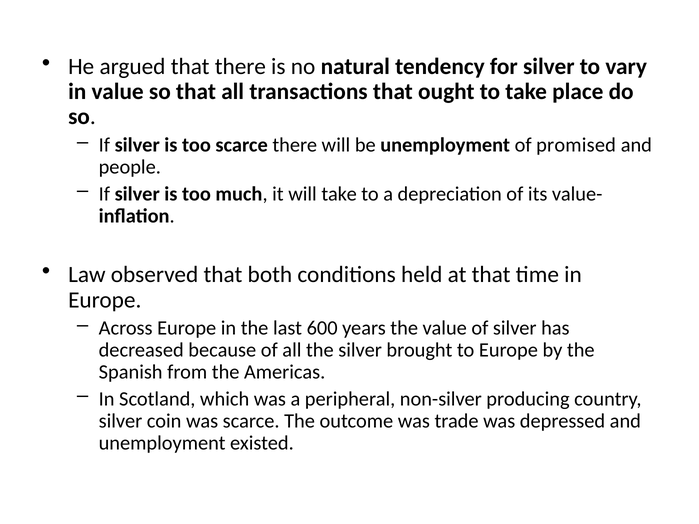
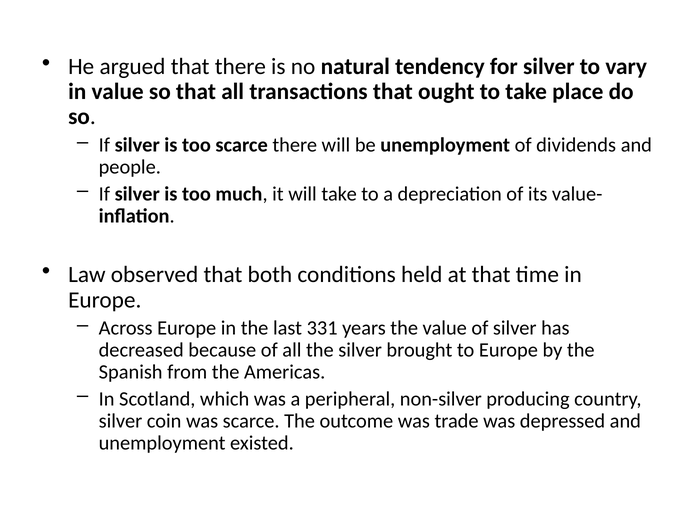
promised: promised -> dividends
600: 600 -> 331
